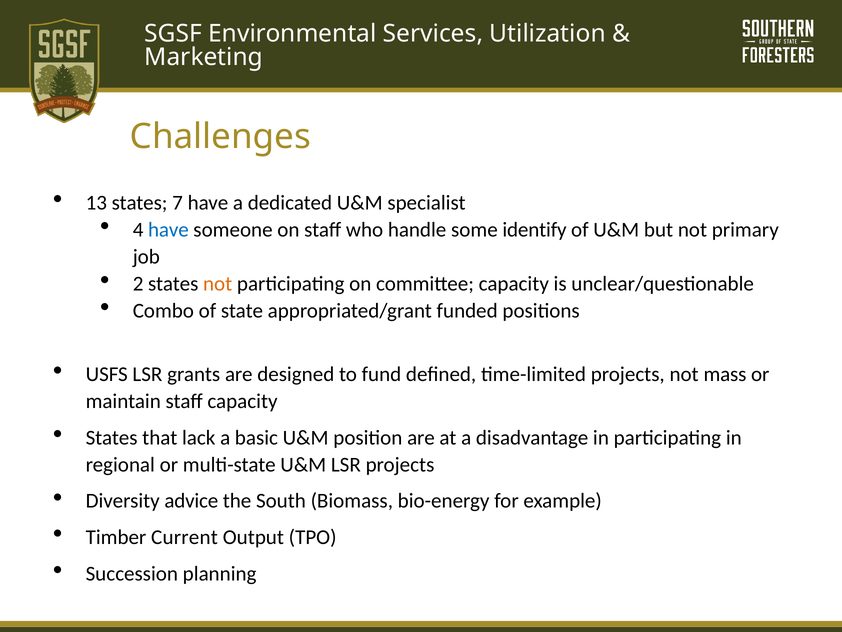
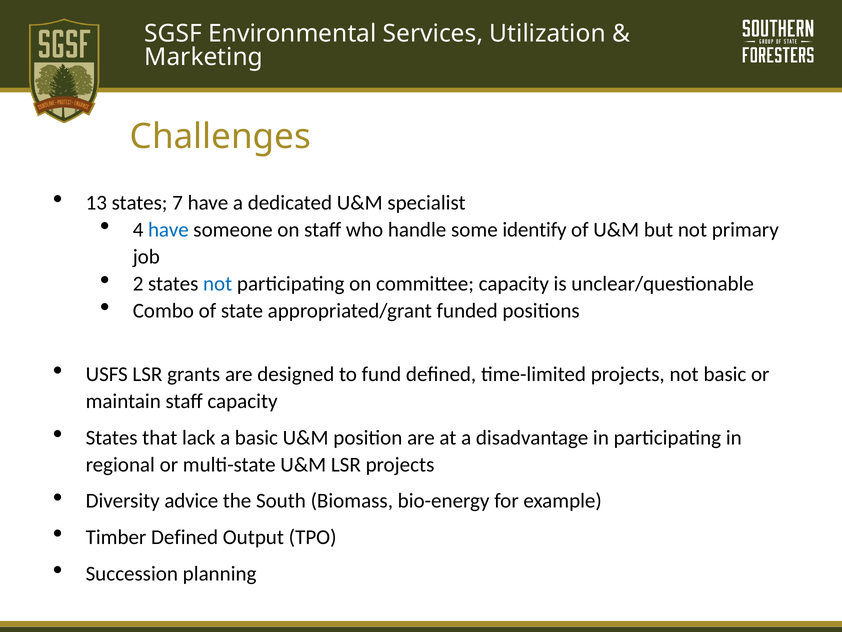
not at (218, 283) colour: orange -> blue
not mass: mass -> basic
Timber Current: Current -> Defined
